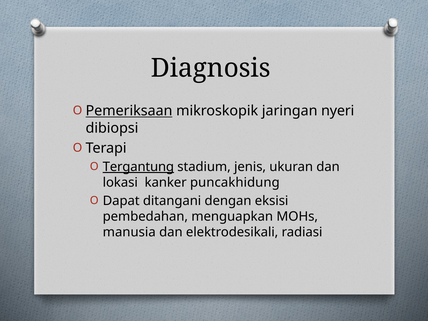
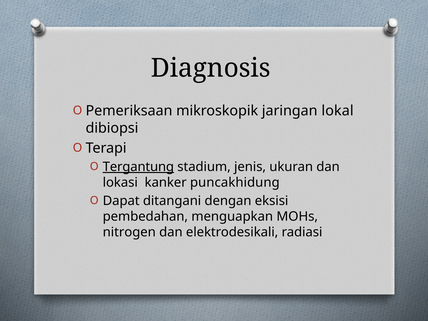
Pemeriksaan underline: present -> none
nyeri: nyeri -> lokal
manusia: manusia -> nitrogen
